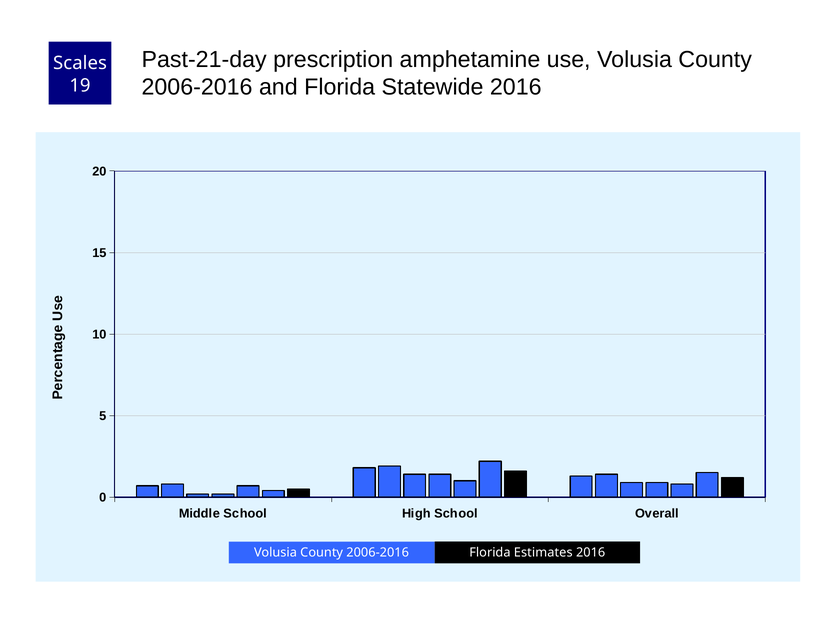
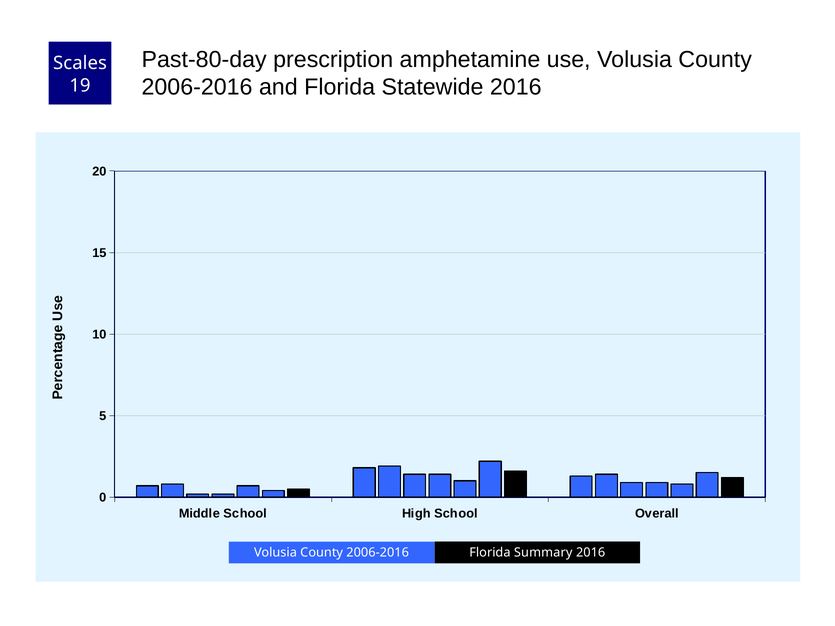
Past-21-day: Past-21-day -> Past-80-day
Estimates: Estimates -> Summary
